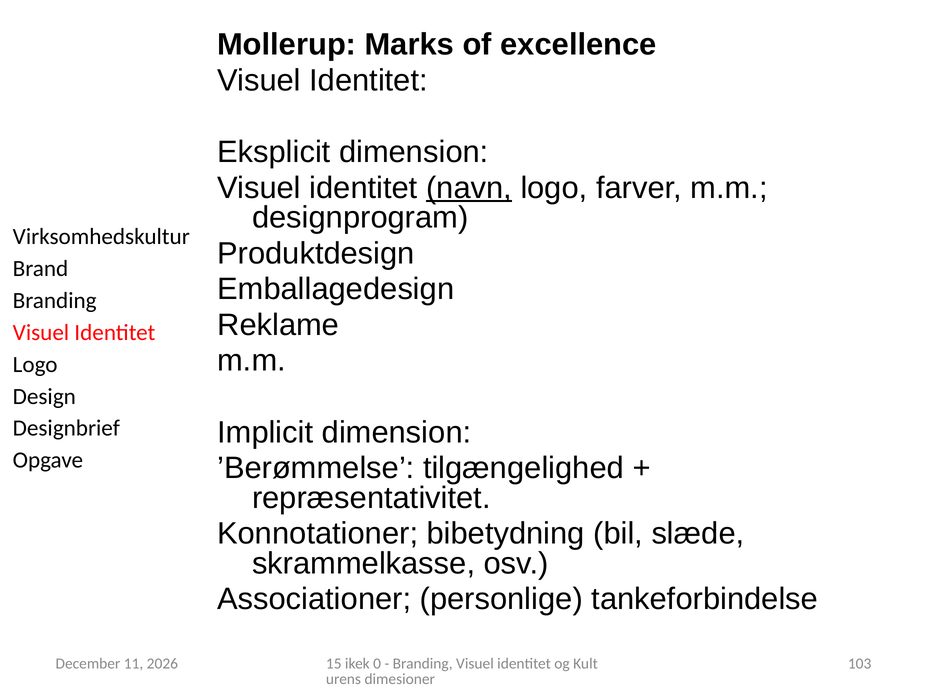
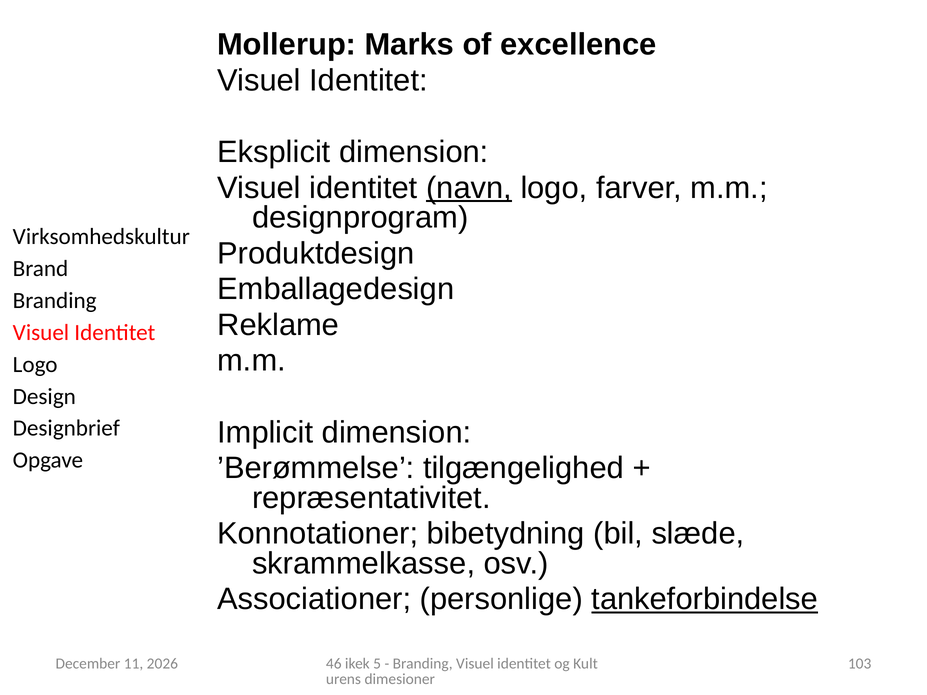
tankeforbindelse underline: none -> present
15: 15 -> 46
0: 0 -> 5
